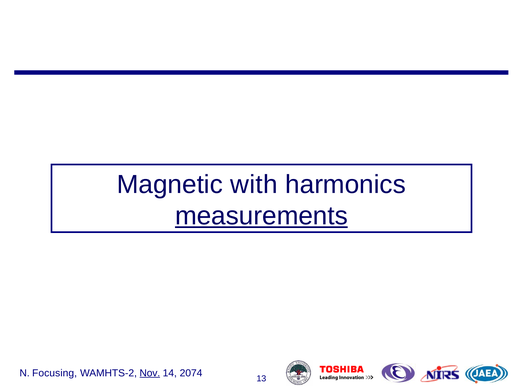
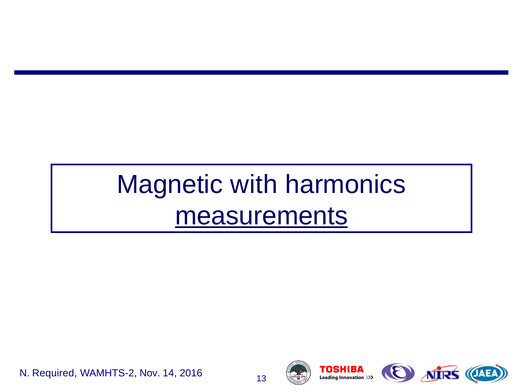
Focusing: Focusing -> Required
Nov underline: present -> none
2074: 2074 -> 2016
